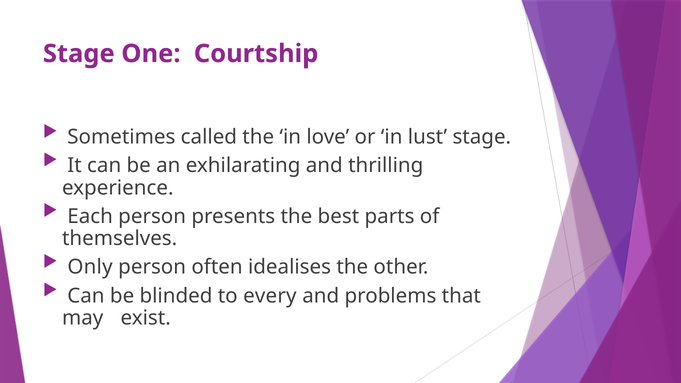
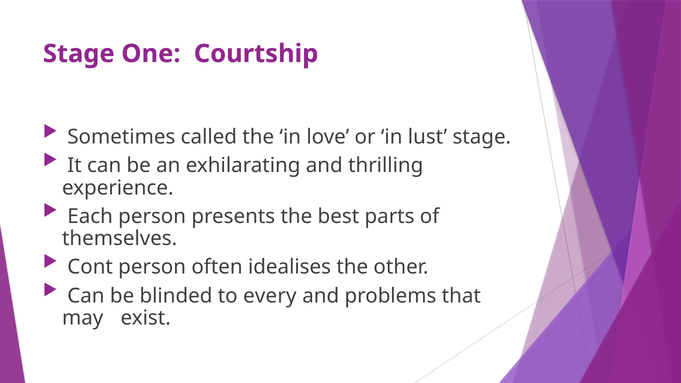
Only: Only -> Cont
